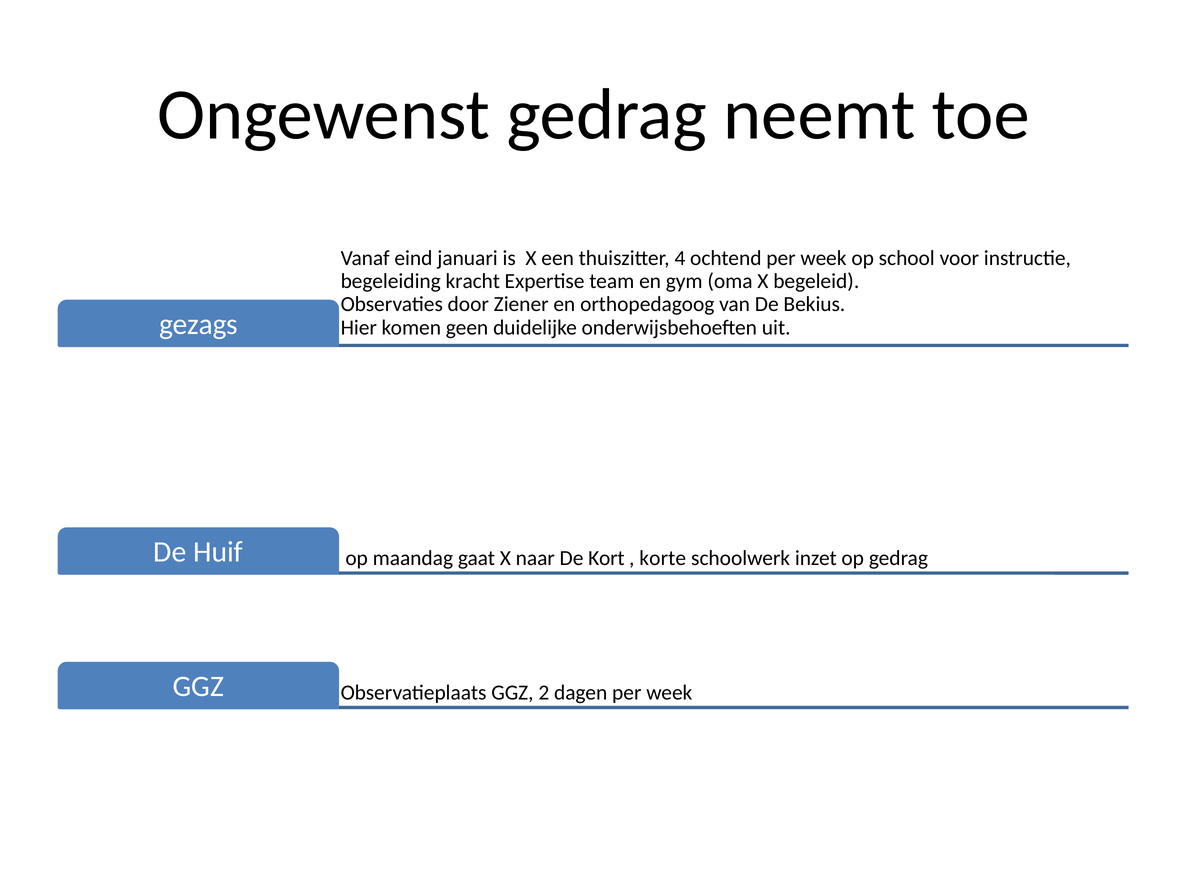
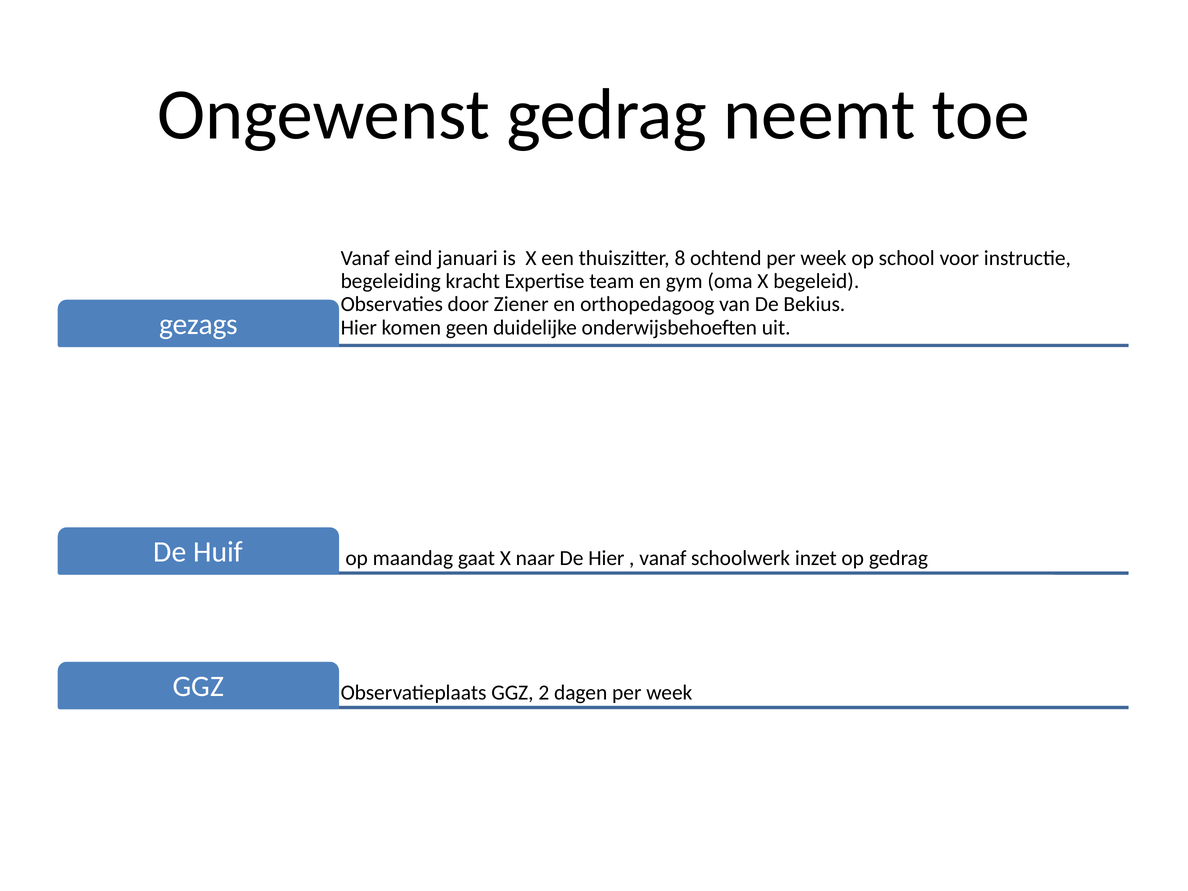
4: 4 -> 8
De Kort: Kort -> Hier
korte at (663, 558): korte -> vanaf
